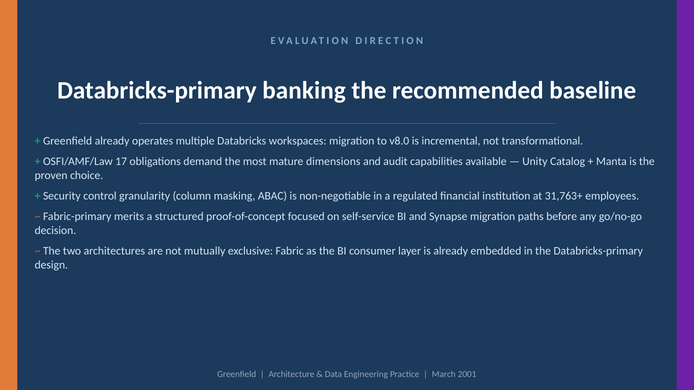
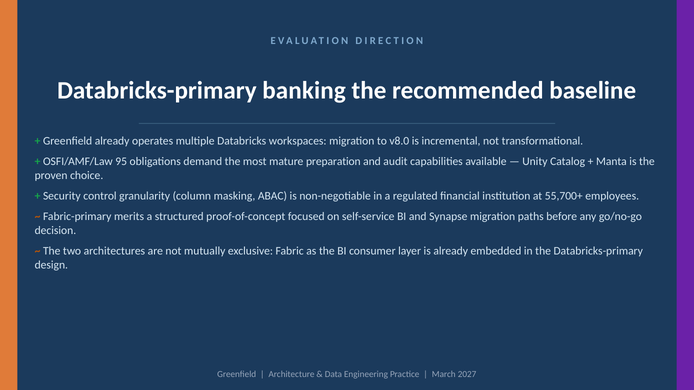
17: 17 -> 95
dimensions: dimensions -> preparation
31,763+: 31,763+ -> 55,700+
2001: 2001 -> 2027
